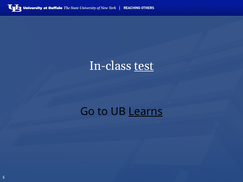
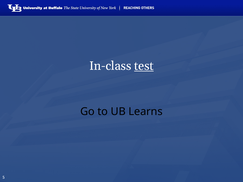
Learns underline: present -> none
